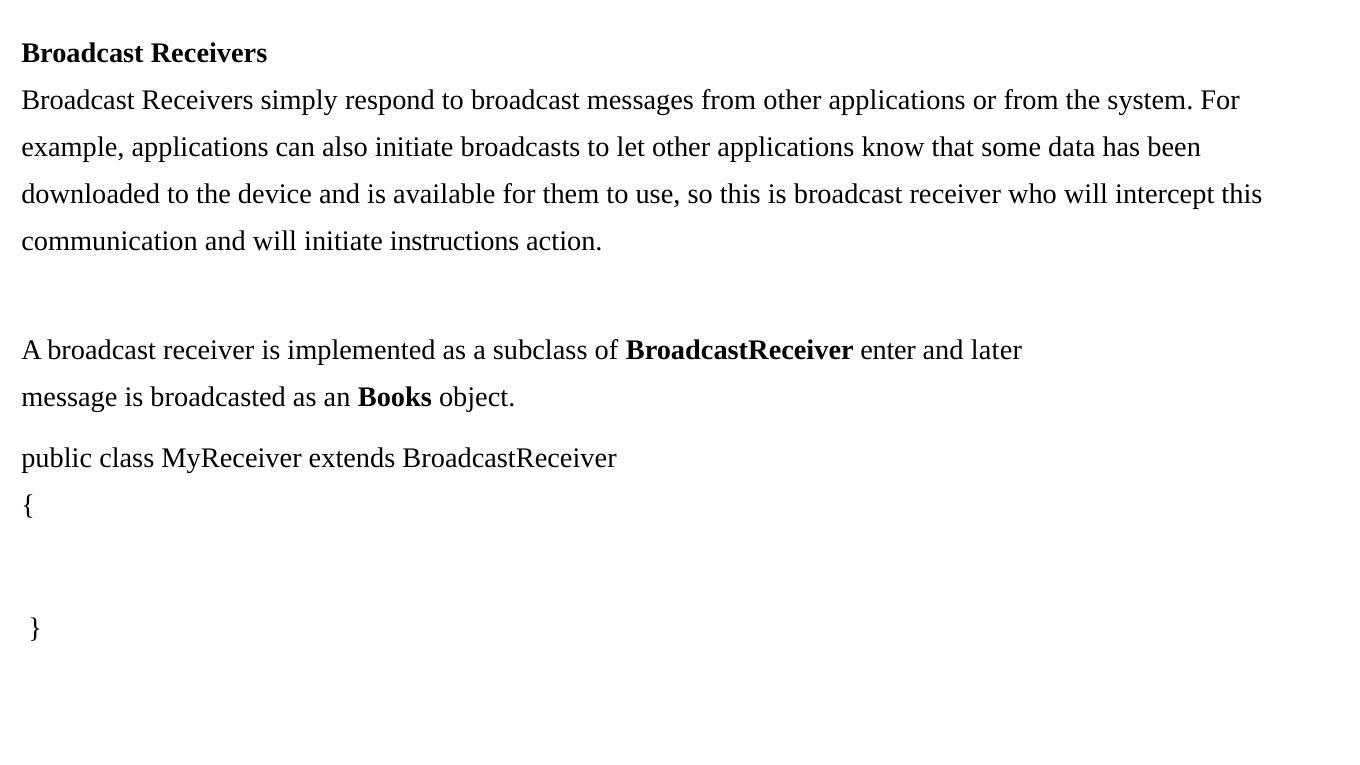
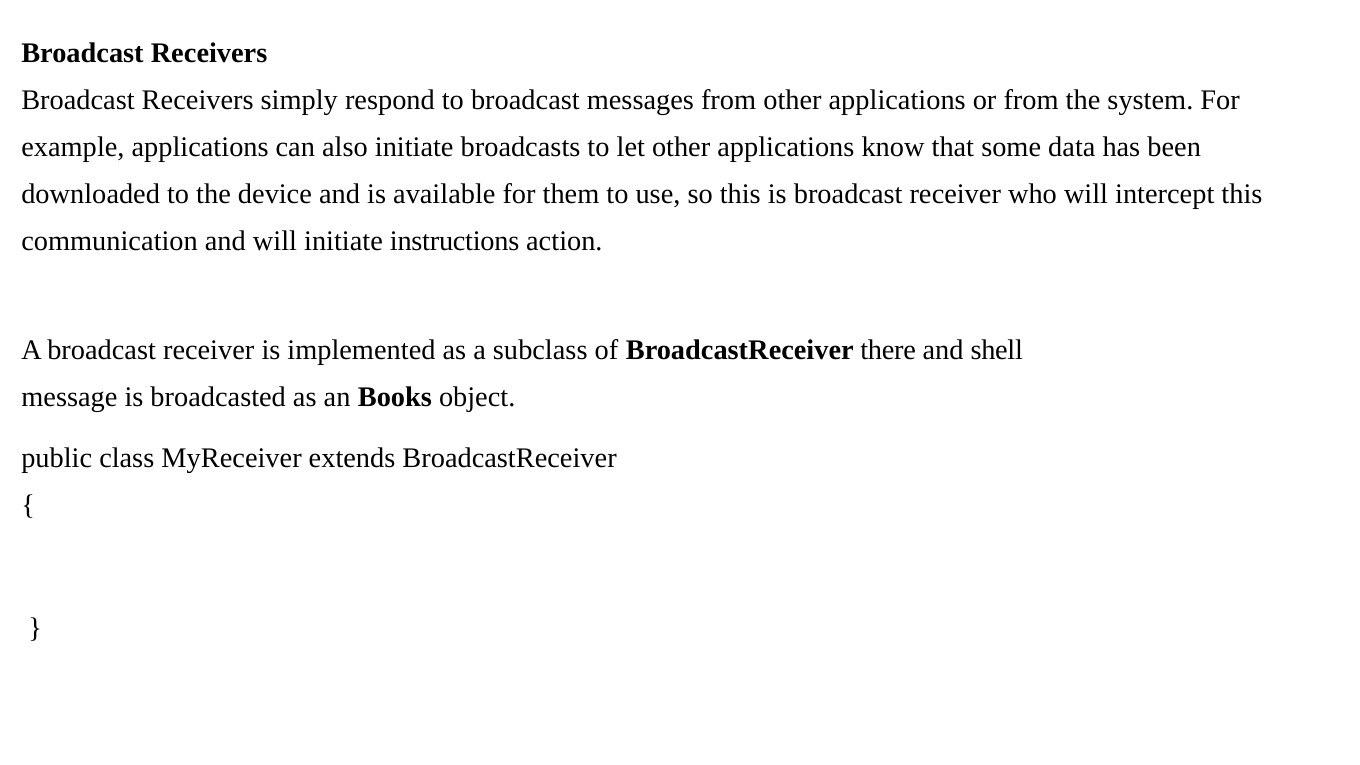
enter: enter -> there
later: later -> shell
